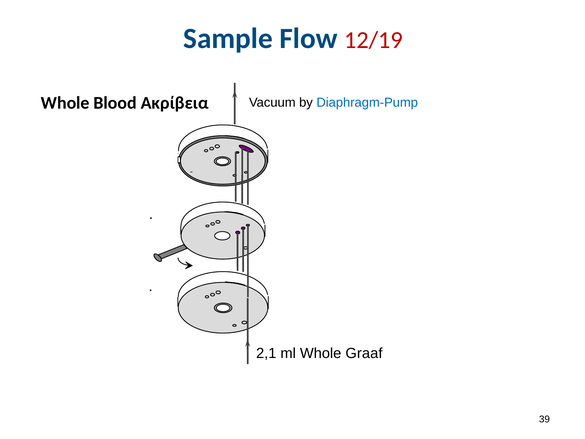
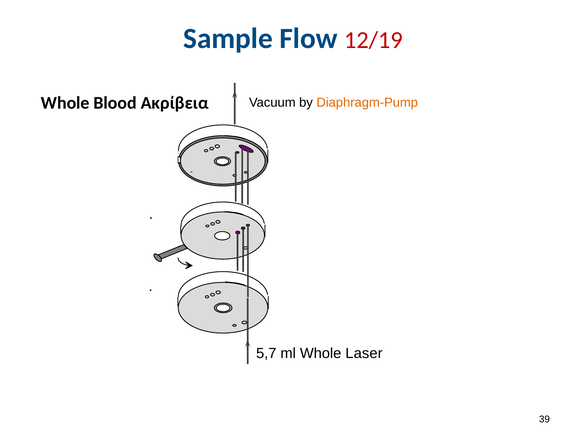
Diaphragm-Pump colour: blue -> orange
2,1: 2,1 -> 5,7
Graaf: Graaf -> Laser
